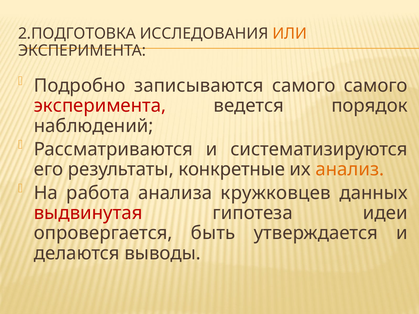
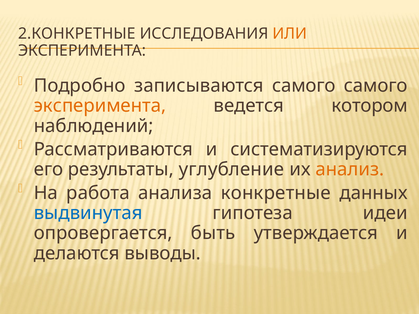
2.ПОДГОТОВКА: 2.ПОДГОТОВКА -> 2.КОНКРЕТНЫЕ
эксперимента at (100, 106) colour: red -> orange
порядок: порядок -> котором
конкретные: конкретные -> углубление
кружковцев: кружковцев -> конкретные
выдвинутая colour: red -> blue
